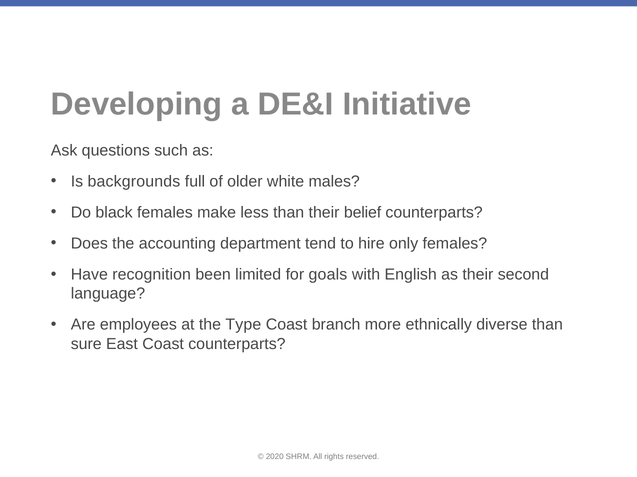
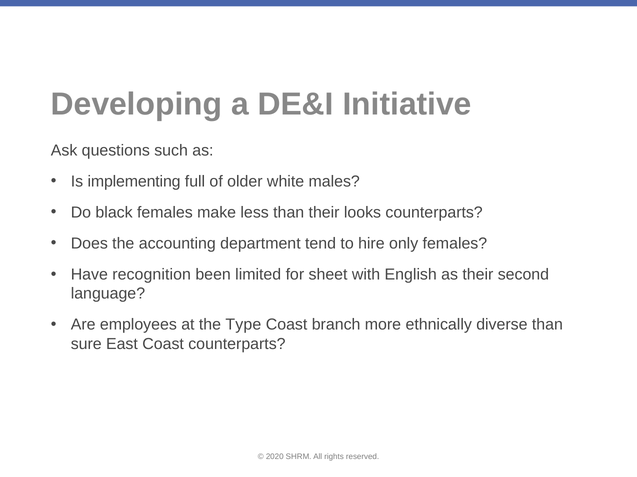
backgrounds: backgrounds -> implementing
belief: belief -> looks
goals: goals -> sheet
